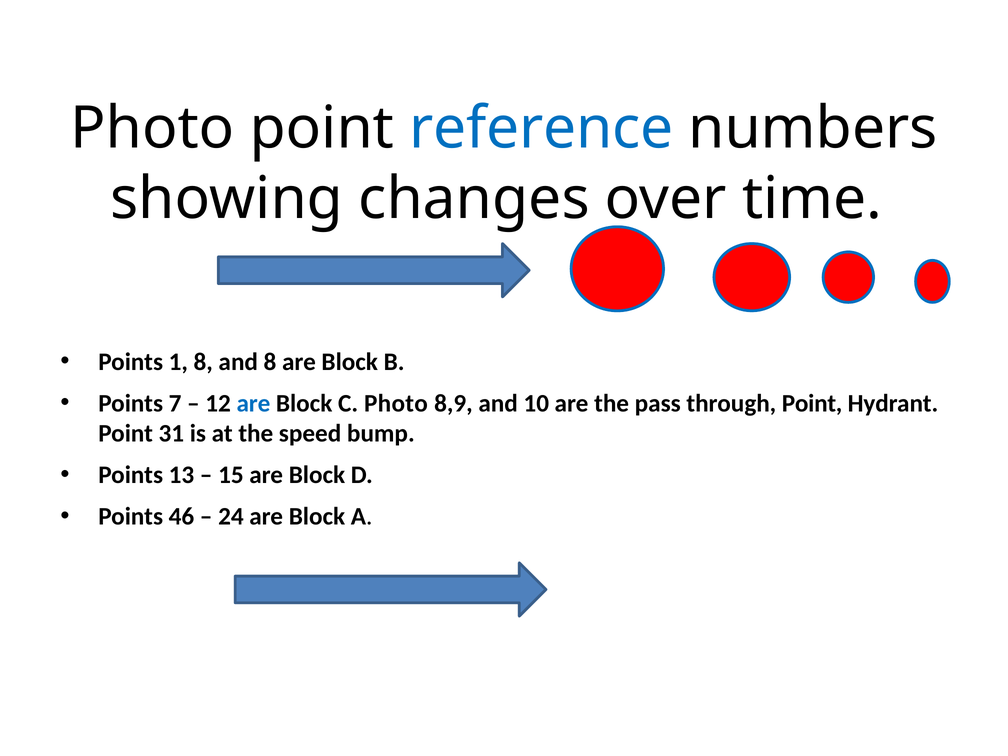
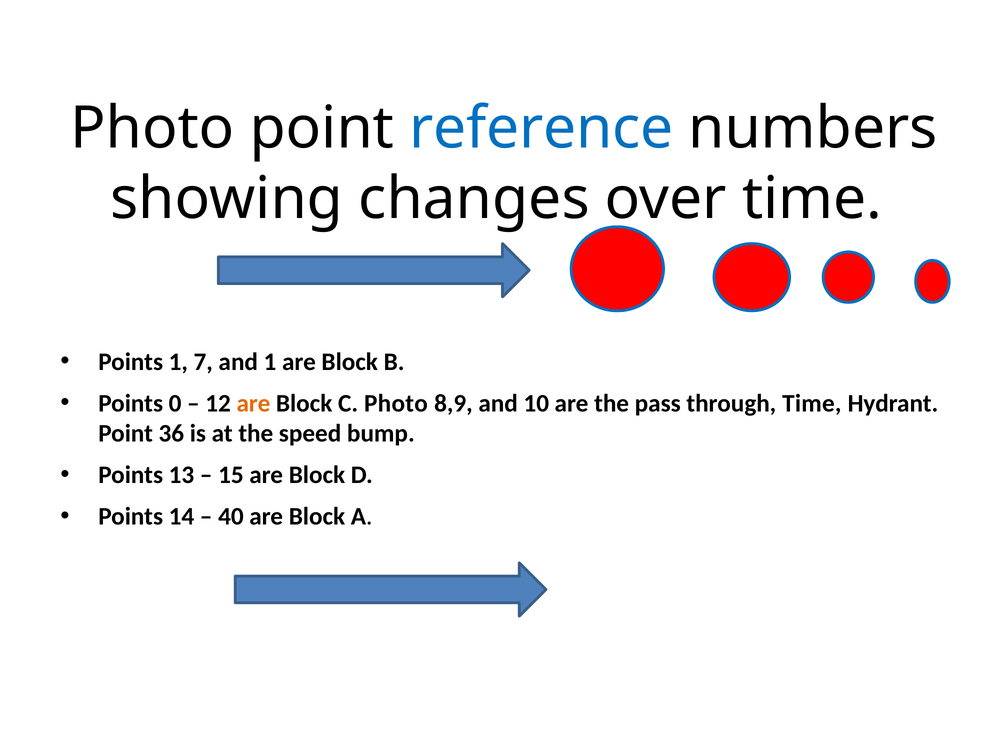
1 8: 8 -> 7
and 8: 8 -> 1
7: 7 -> 0
are at (253, 403) colour: blue -> orange
through Point: Point -> Time
31: 31 -> 36
46: 46 -> 14
24: 24 -> 40
